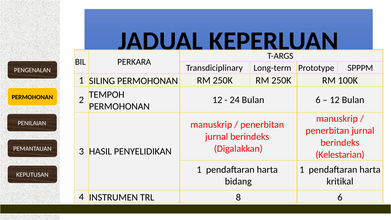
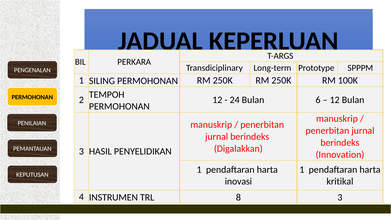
Kelestarian: Kelestarian -> Innovation
bidang: bidang -> inovasi
8 6: 6 -> 3
